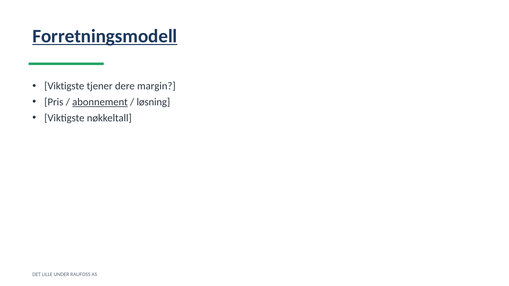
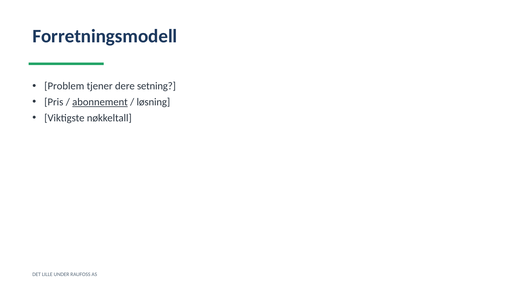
Forretningsmodell underline: present -> none
Viktigste at (64, 86): Viktigste -> Problem
margin: margin -> setning
